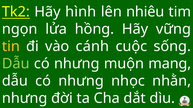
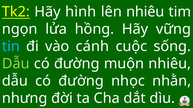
tin colour: yellow -> light blue
nhưng at (77, 64): nhưng -> đường
muộn mang: mang -> nhiêu
nhưng at (81, 81): nhưng -> đường
